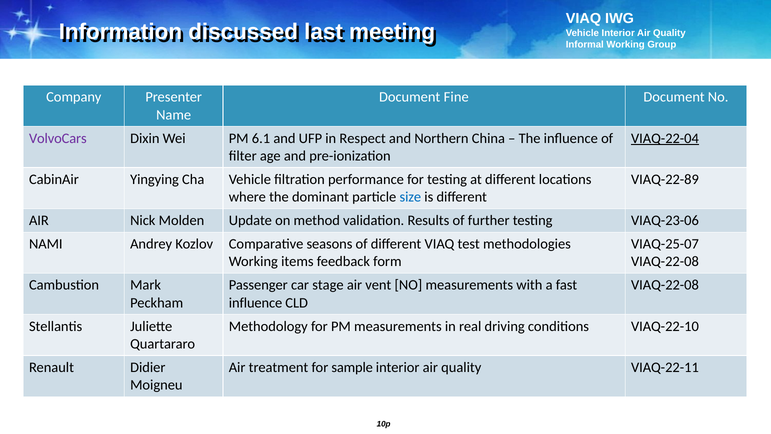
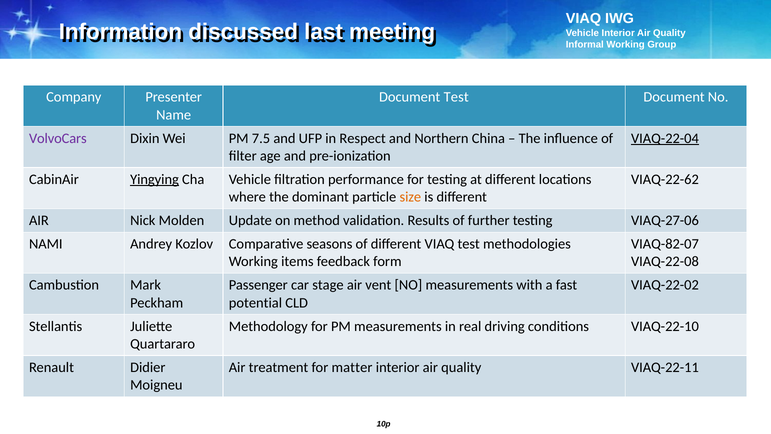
Document Fine: Fine -> Test
6.1: 6.1 -> 7.5
Yingying underline: none -> present
VIAQ-22-89: VIAQ-22-89 -> VIAQ-22-62
size colour: blue -> orange
VIAQ-23-06: VIAQ-23-06 -> VIAQ-27-06
VIAQ-25-07: VIAQ-25-07 -> VIAQ-82-07
VIAQ-22-08 at (665, 285): VIAQ-22-08 -> VIAQ-22-02
influence at (256, 303): influence -> potential
sample: sample -> matter
